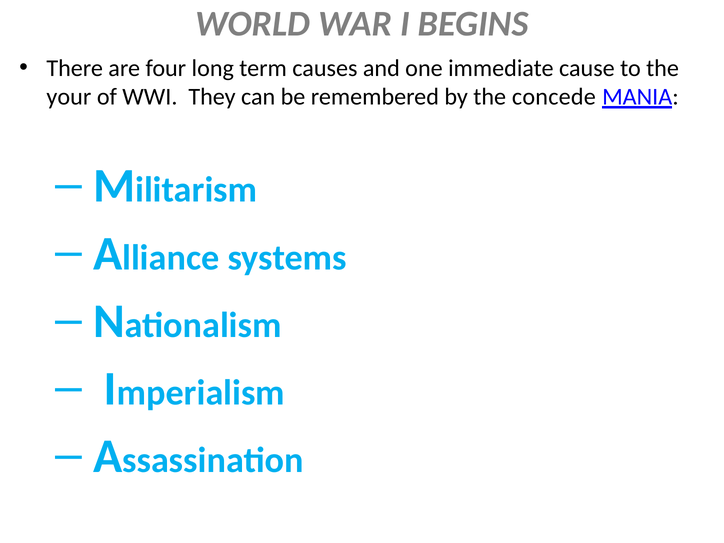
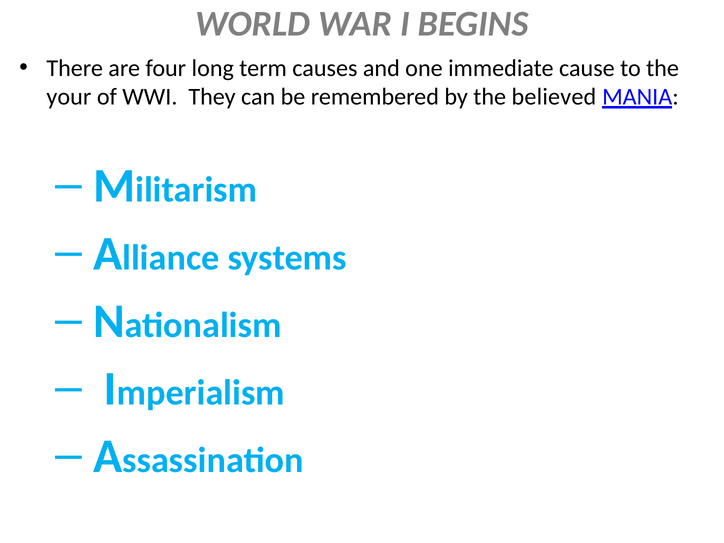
concede: concede -> believed
